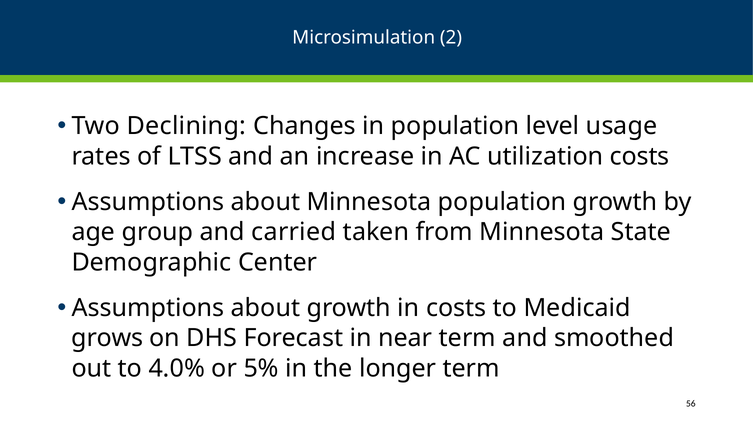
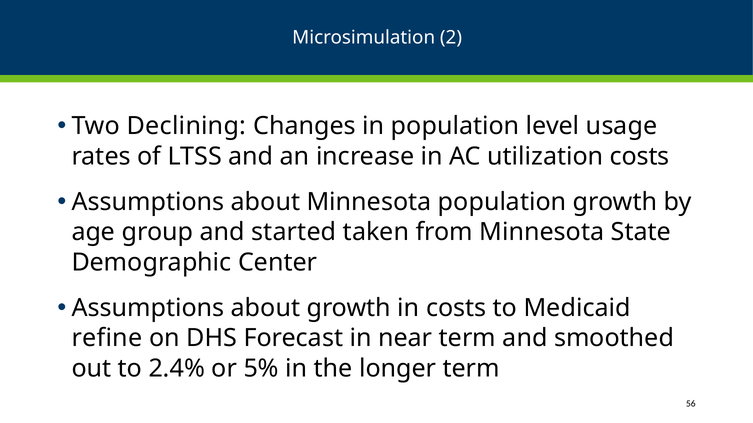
carried: carried -> started
grows: grows -> refine
4.0%: 4.0% -> 2.4%
